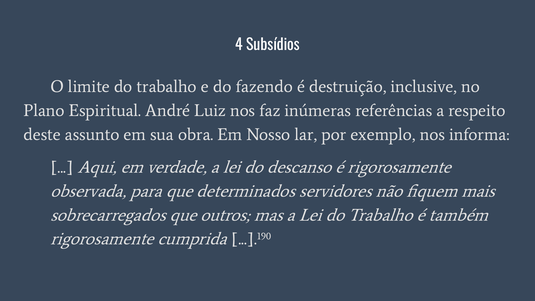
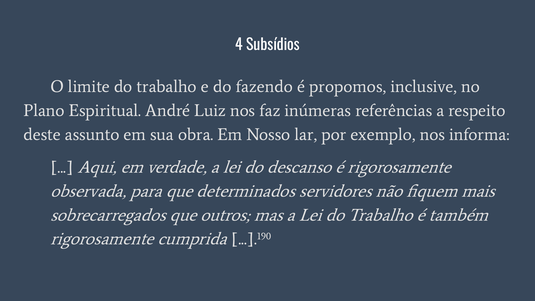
destruição: destruição -> propomos
